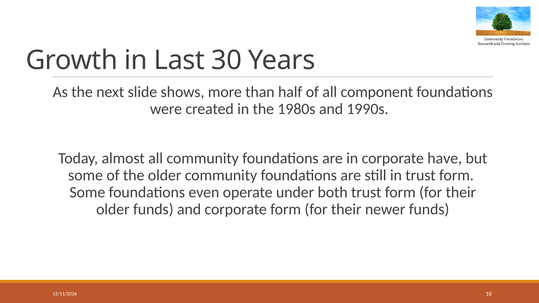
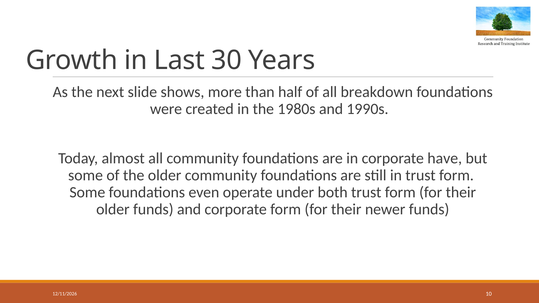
component: component -> breakdown
